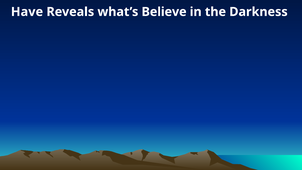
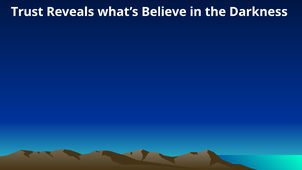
Have: Have -> Trust
